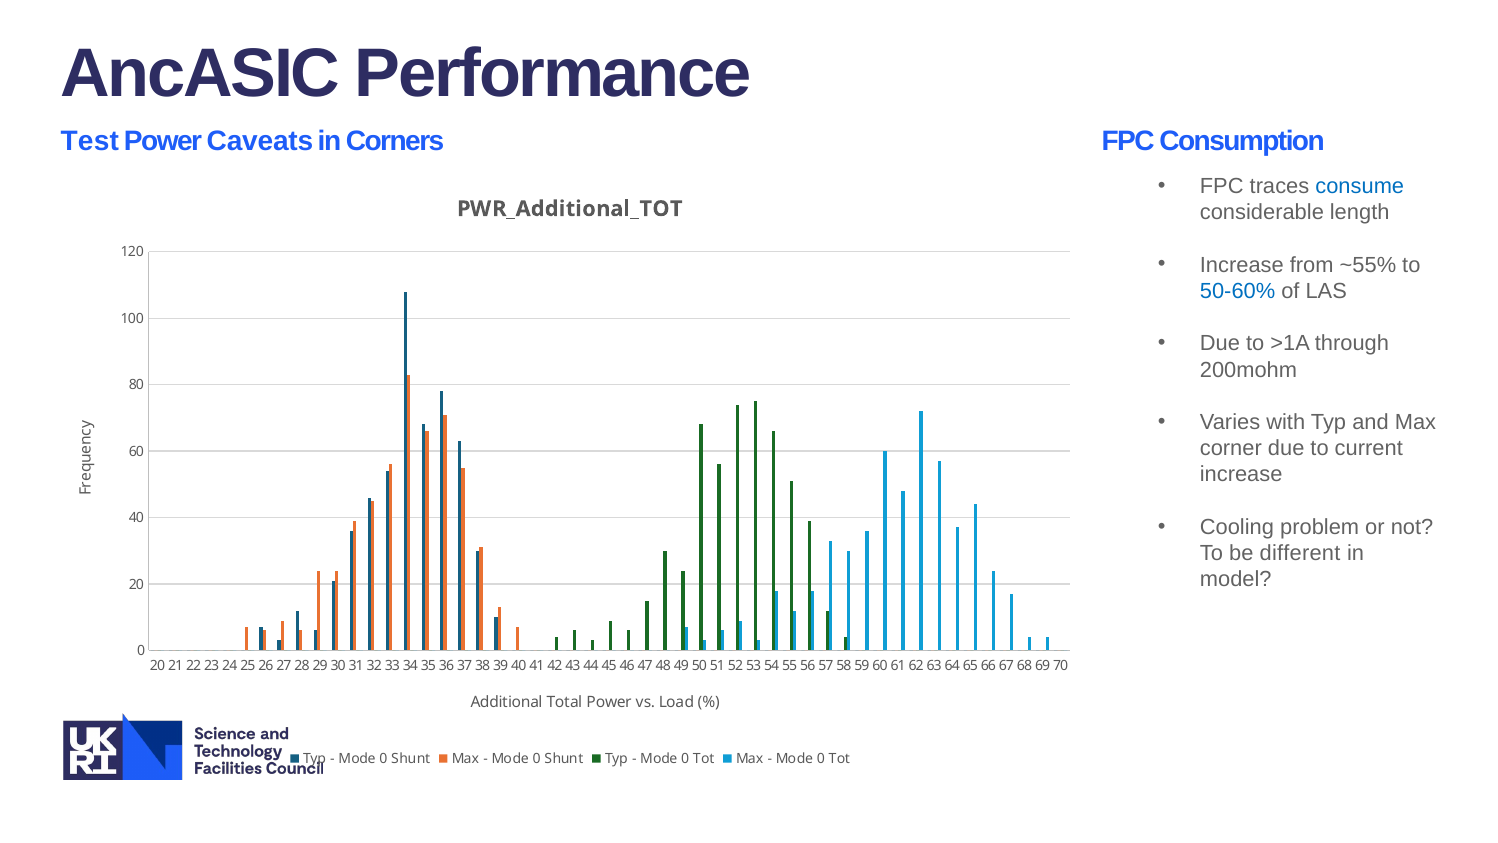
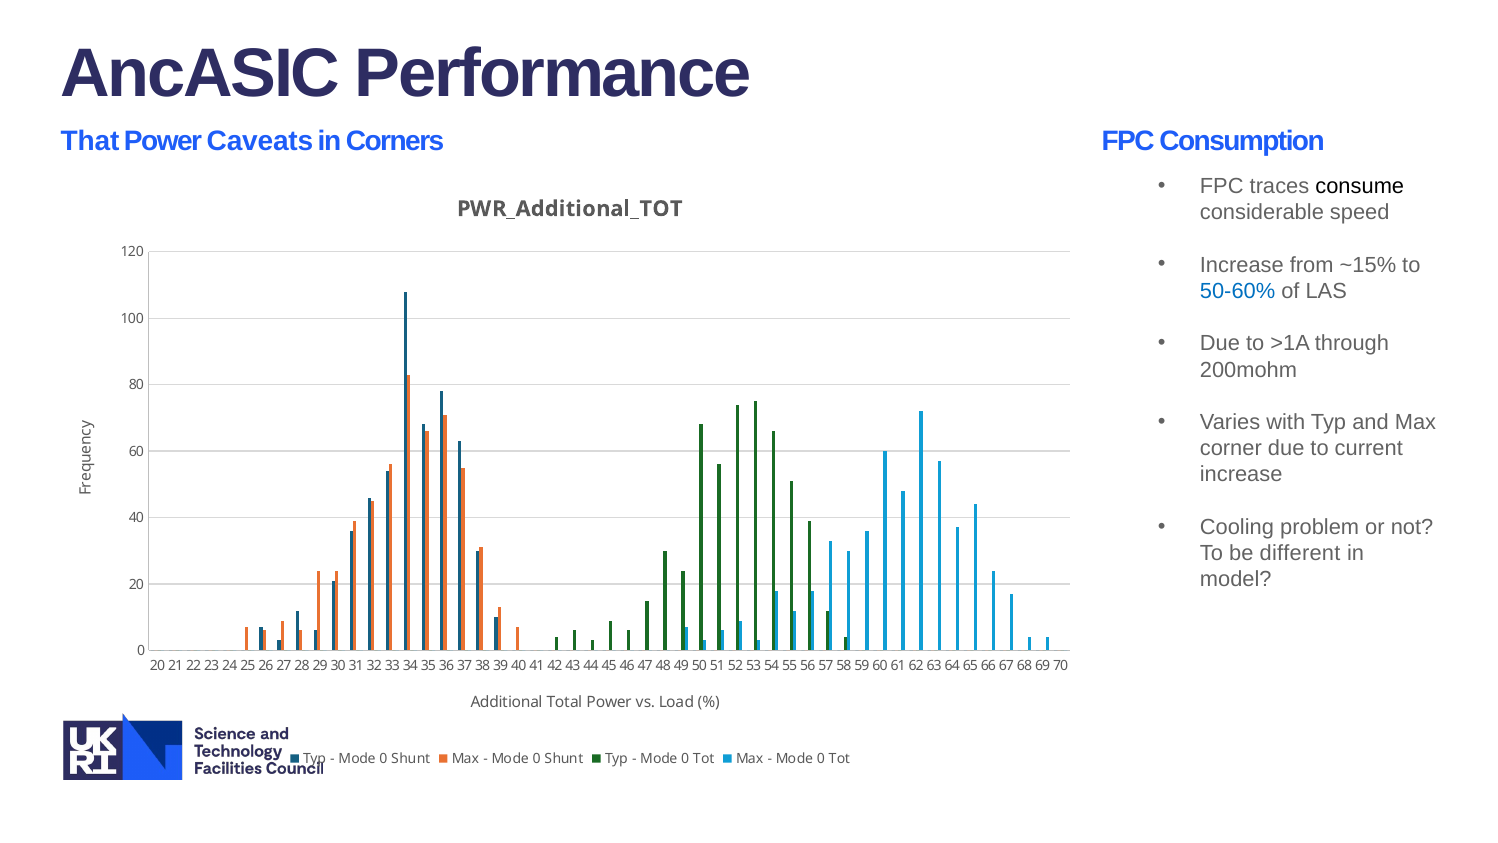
Test: Test -> That
consume colour: blue -> black
length: length -> speed
~55%: ~55% -> ~15%
